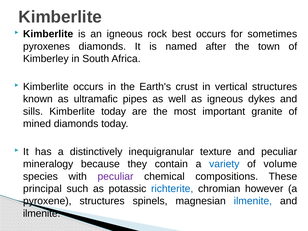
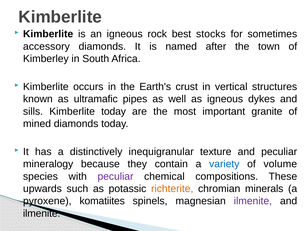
best occurs: occurs -> stocks
pyroxenes: pyroxenes -> accessory
principal: principal -> upwards
richterite colour: blue -> orange
however: however -> minerals
pyroxene structures: structures -> komatiites
ilmenite at (253, 201) colour: blue -> purple
